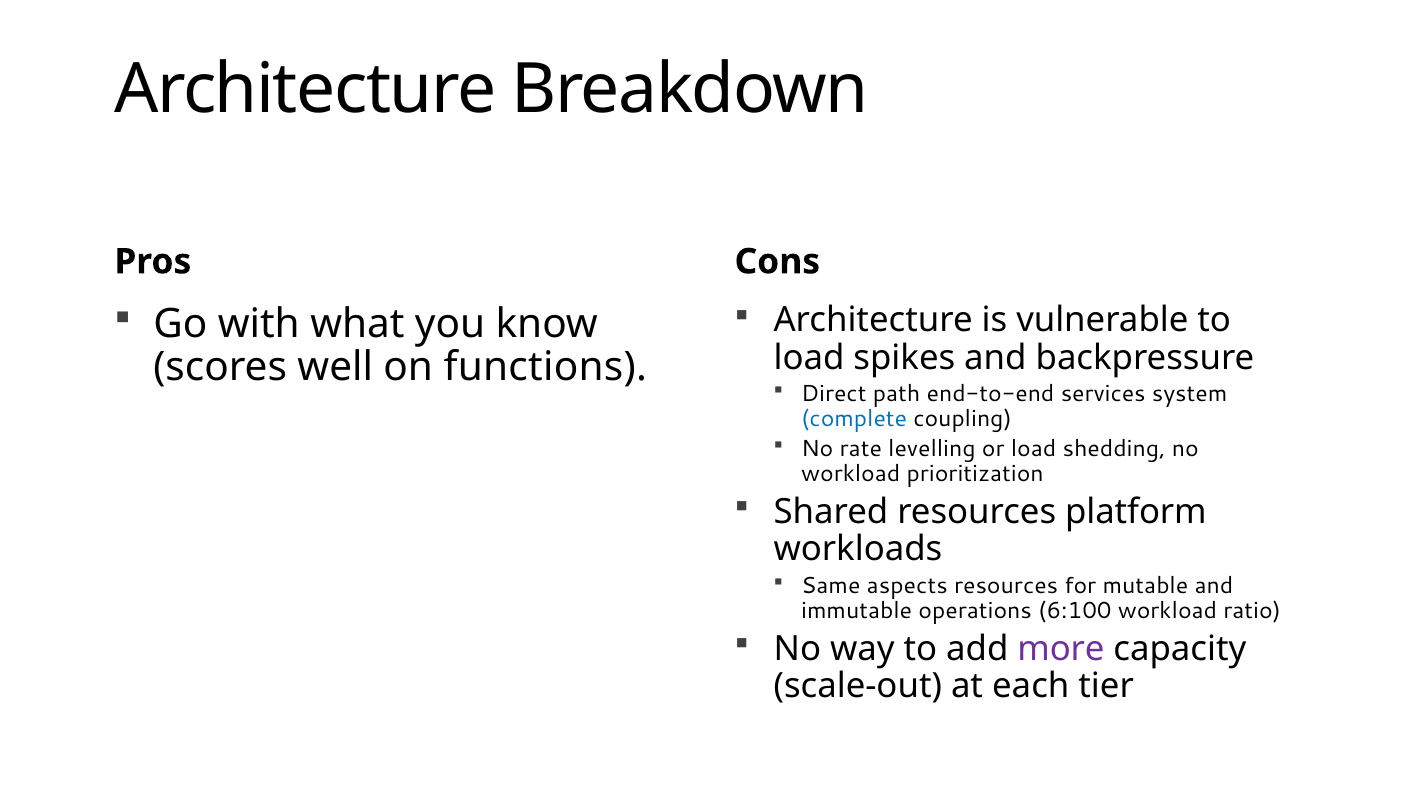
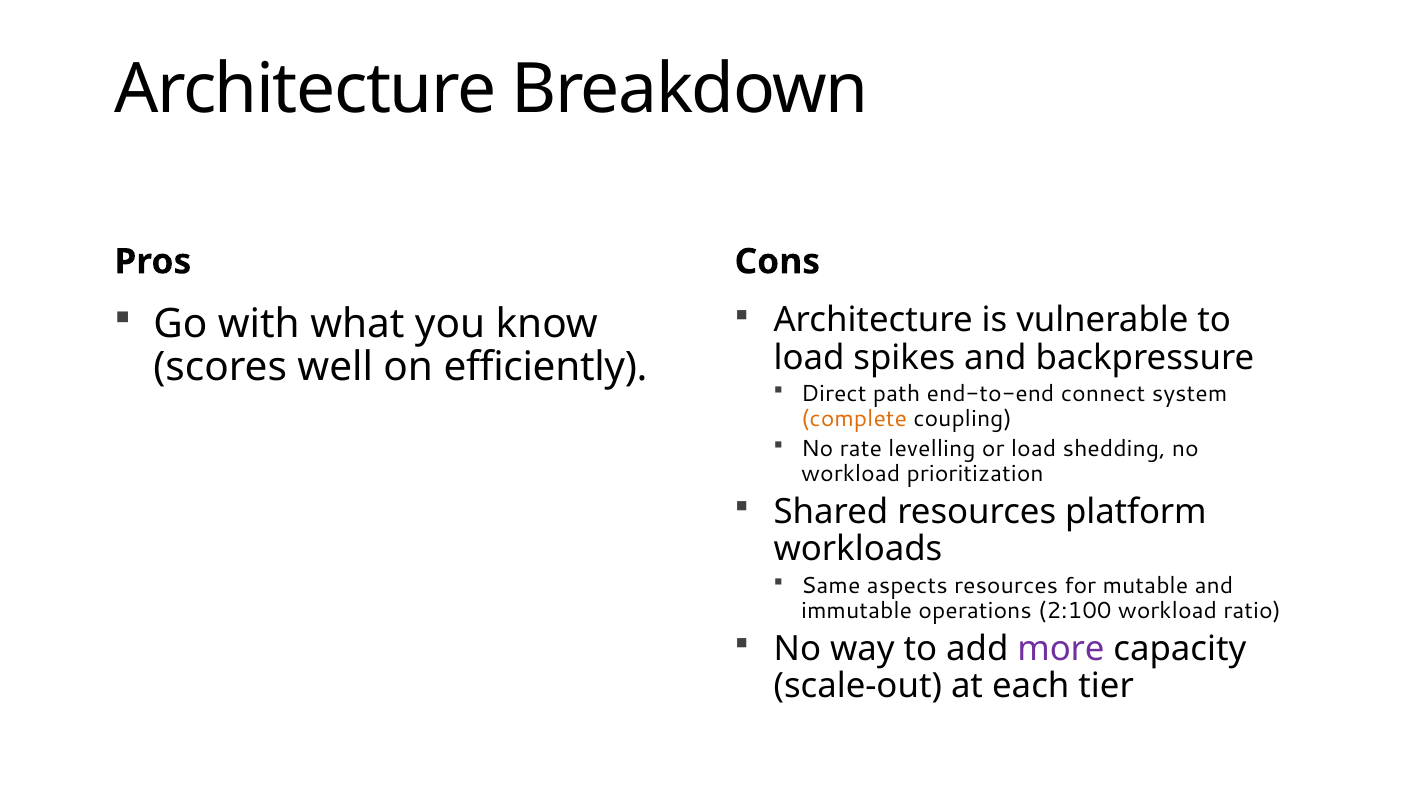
functions: functions -> efficiently
services: services -> connect
complete colour: blue -> orange
6:100: 6:100 -> 2:100
